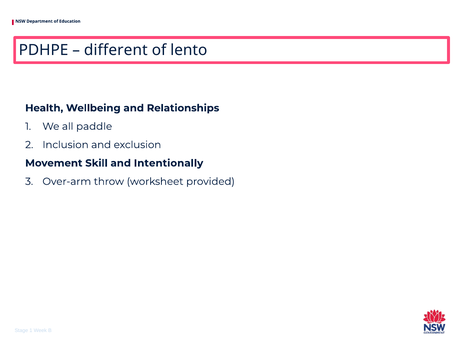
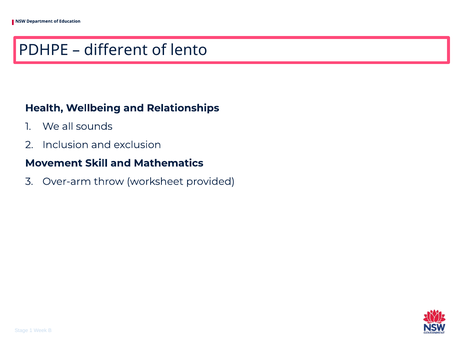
paddle: paddle -> sounds
Intentionally: Intentionally -> Mathematics
